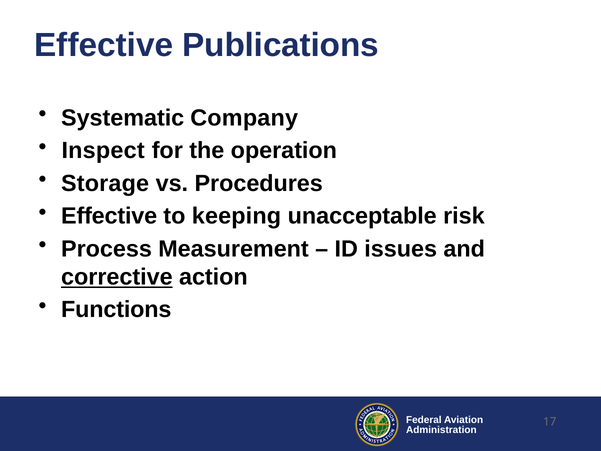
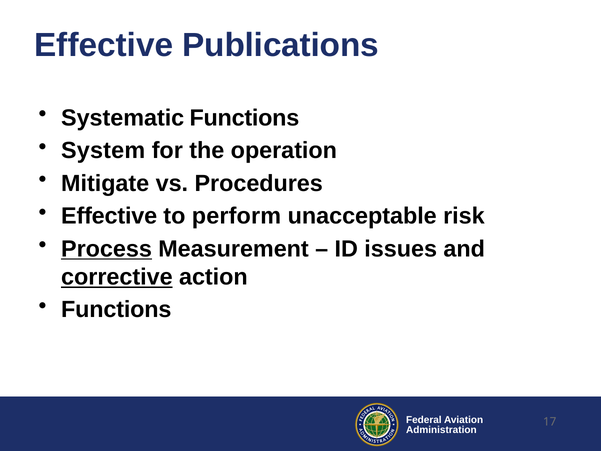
Systematic Company: Company -> Functions
Inspect: Inspect -> System
Storage: Storage -> Mitigate
keeping: keeping -> perform
Process underline: none -> present
